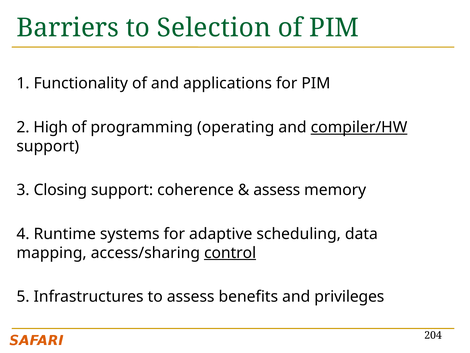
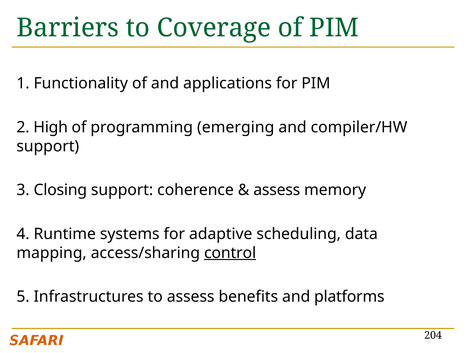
Selection: Selection -> Coverage
operating: operating -> emerging
compiler/HW underline: present -> none
privileges: privileges -> platforms
